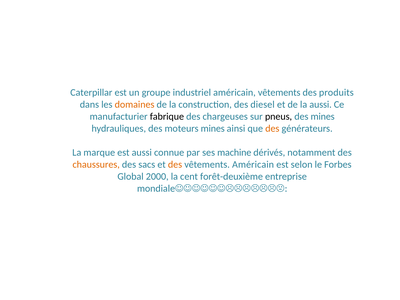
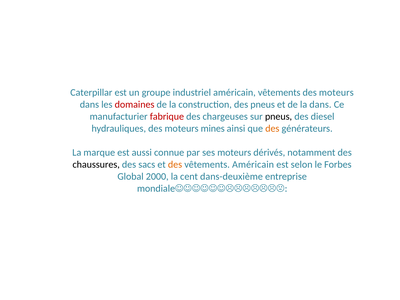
produits at (336, 93): produits -> moteurs
domaines colour: orange -> red
des diesel: diesel -> pneus
la aussi: aussi -> dans
fabrique colour: black -> red
des mines: mines -> diesel
ses machine: machine -> moteurs
chaussures colour: orange -> black
forêt-deuxième: forêt-deuxième -> dans-deuxième
